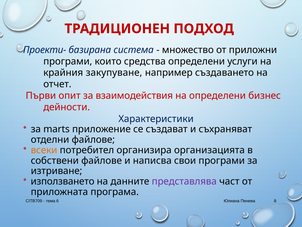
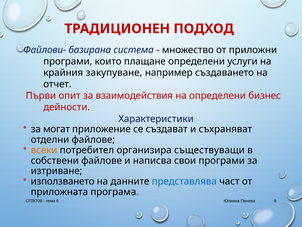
Проекти-: Проекти- -> Файлови-
средства: средства -> плащане
marts: marts -> могат
организацията: организацията -> съществуващи
представлява colour: purple -> blue
